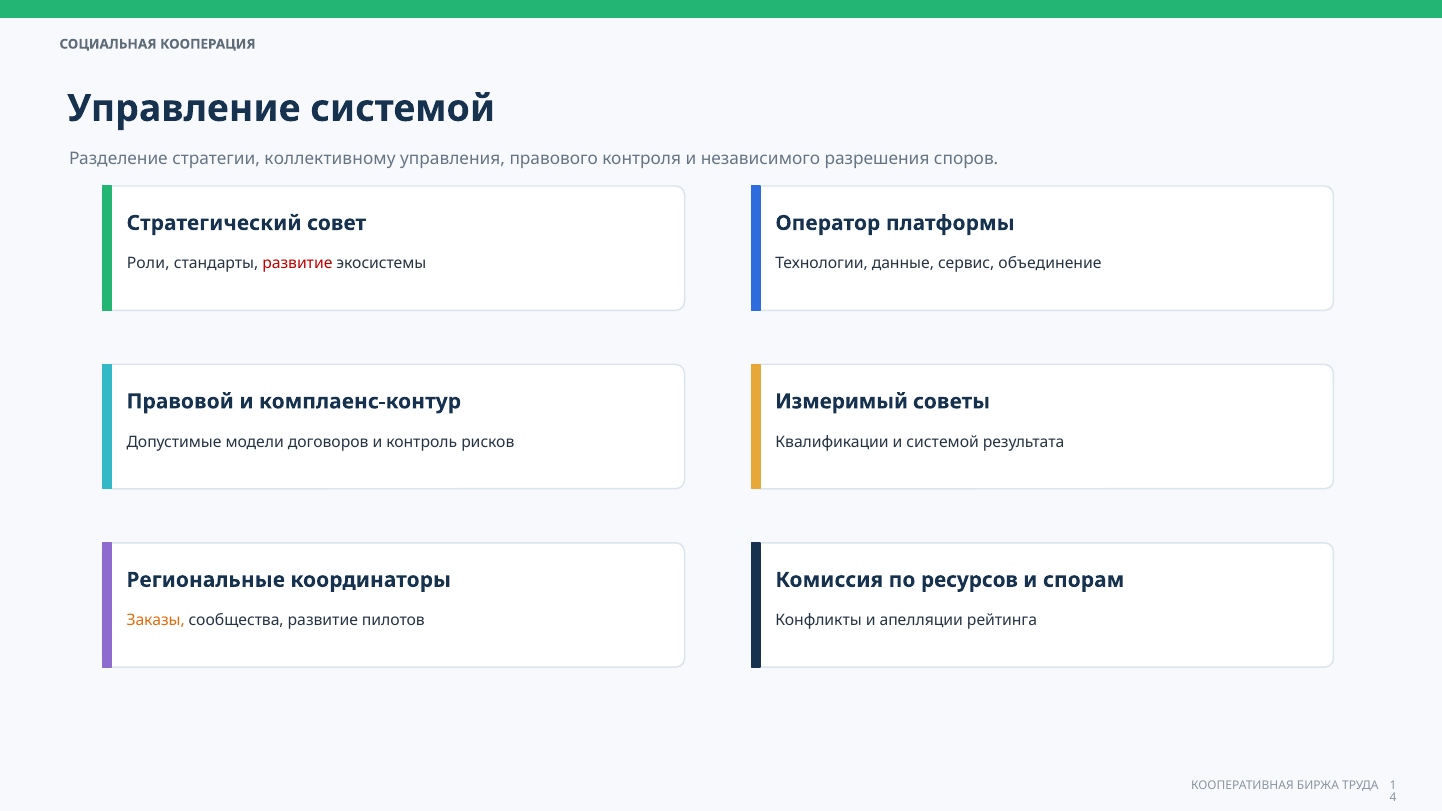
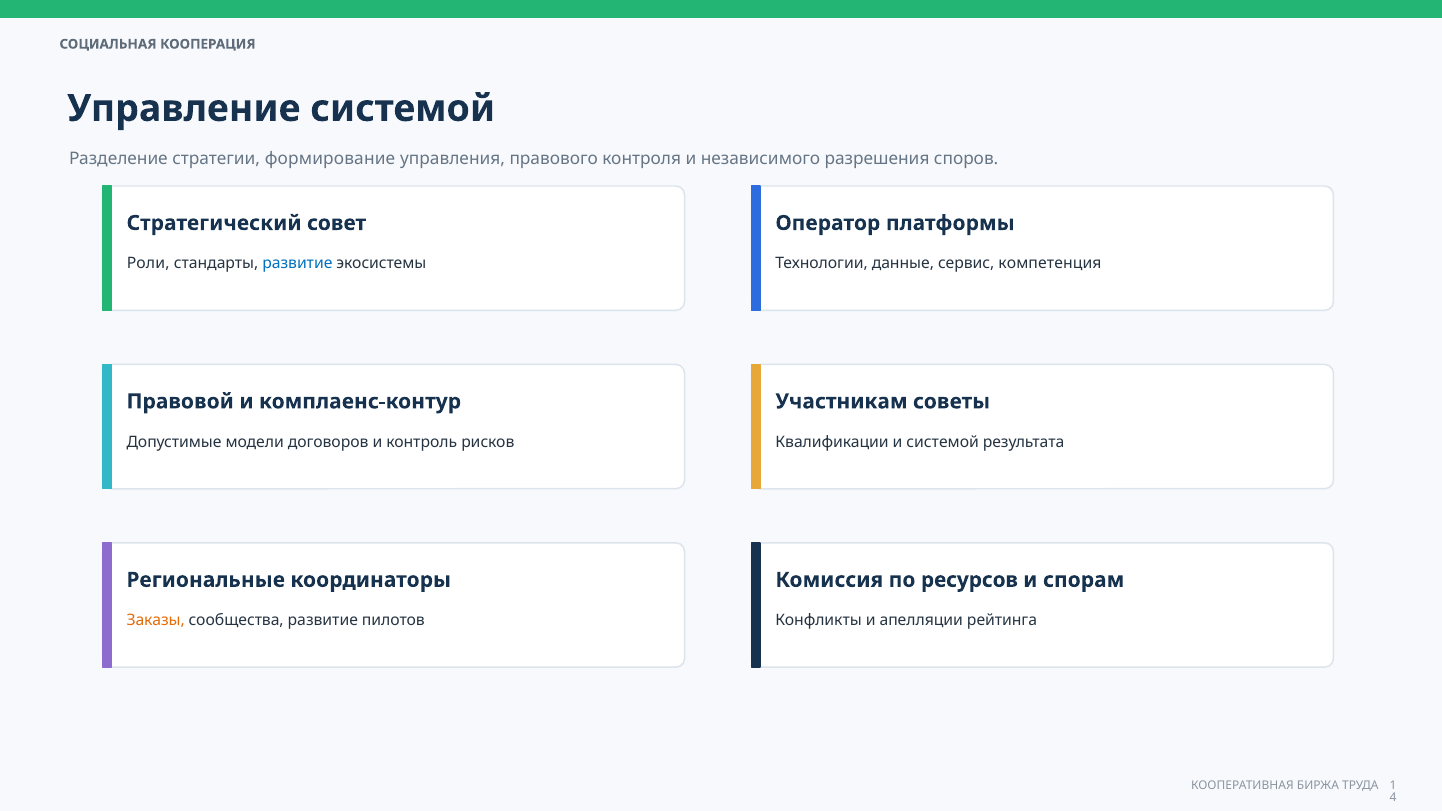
коллективному: коллективному -> формирование
развитие at (297, 264) colour: red -> blue
объединение: объединение -> компетенция
Измеримый: Измеримый -> Участникам
